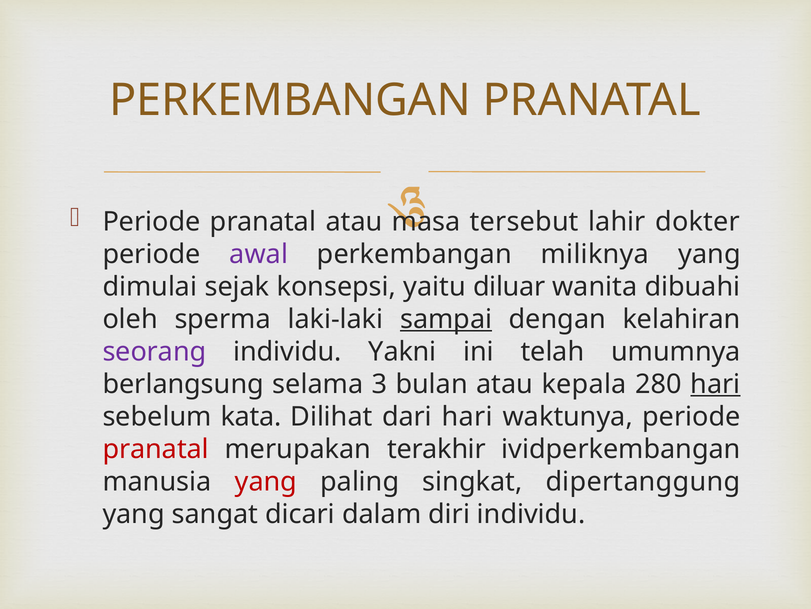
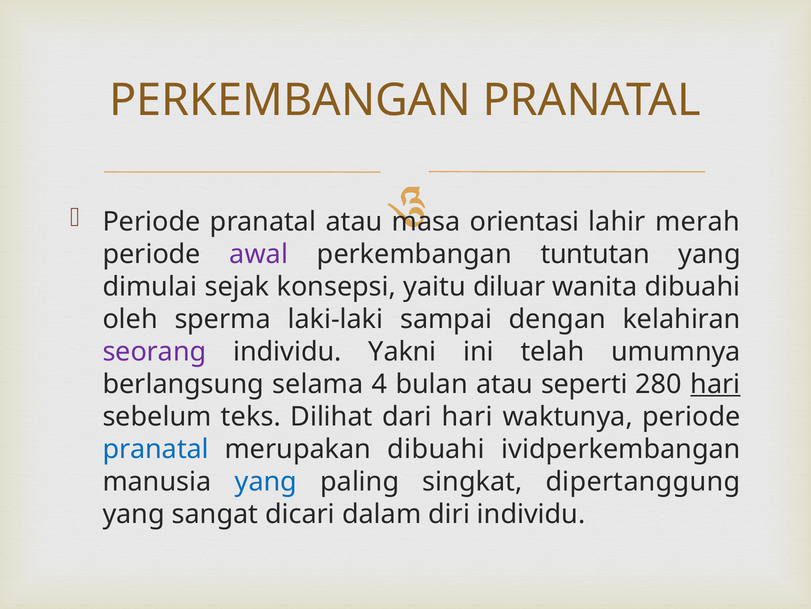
tersebut: tersebut -> orientasi
dokter: dokter -> merah
miliknya: miliknya -> tuntutan
sampai underline: present -> none
3: 3 -> 4
kepala: kepala -> seperti
kata: kata -> teks
pranatal at (156, 449) colour: red -> blue
merupakan terakhir: terakhir -> dibuahi
yang at (266, 481) colour: red -> blue
